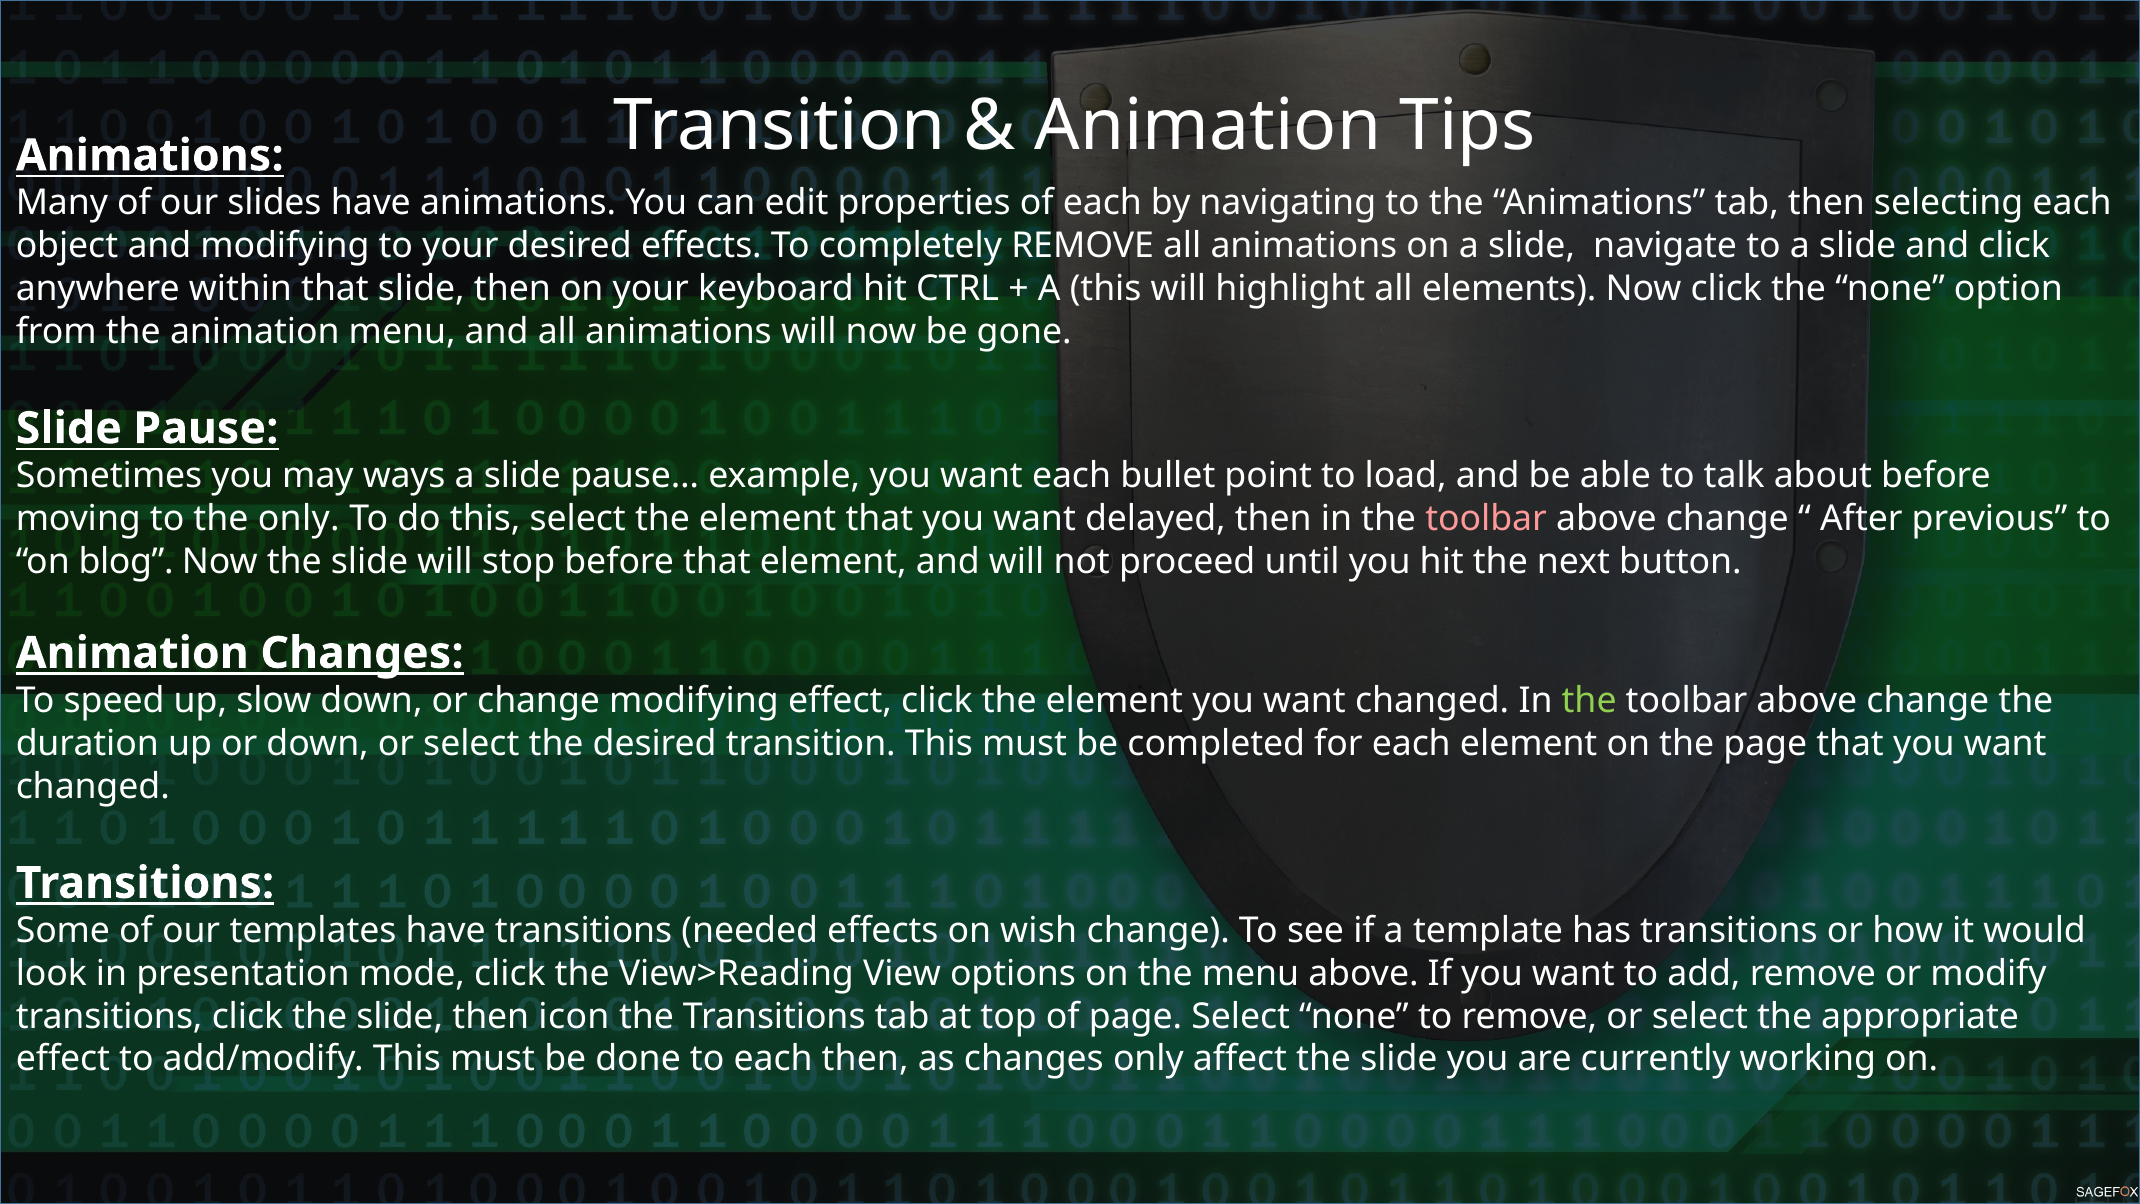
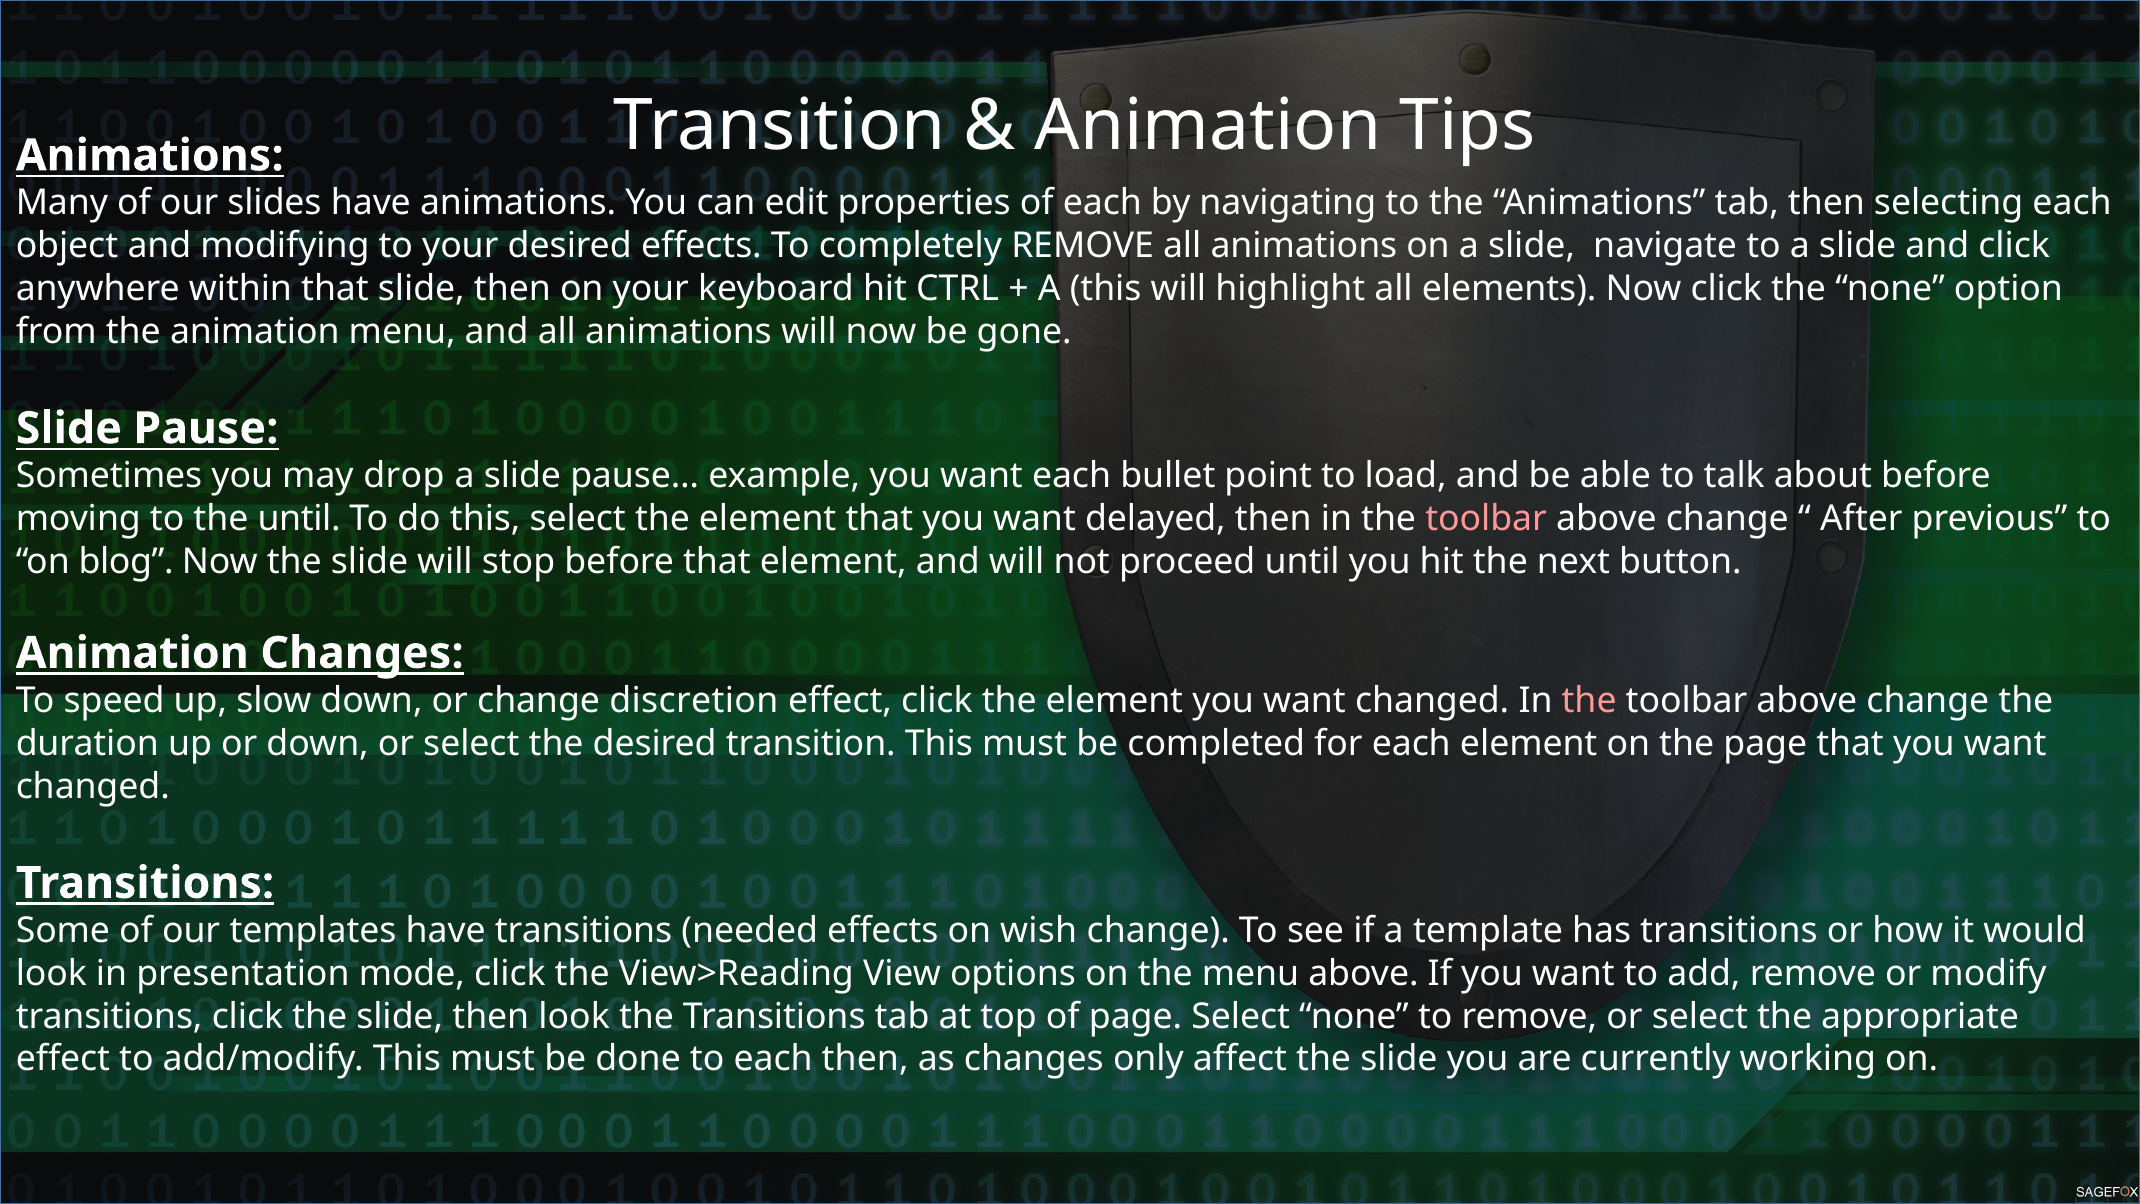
ways: ways -> drop
the only: only -> until
change modifying: modifying -> discretion
the at (1589, 701) colour: light green -> pink
then icon: icon -> look
